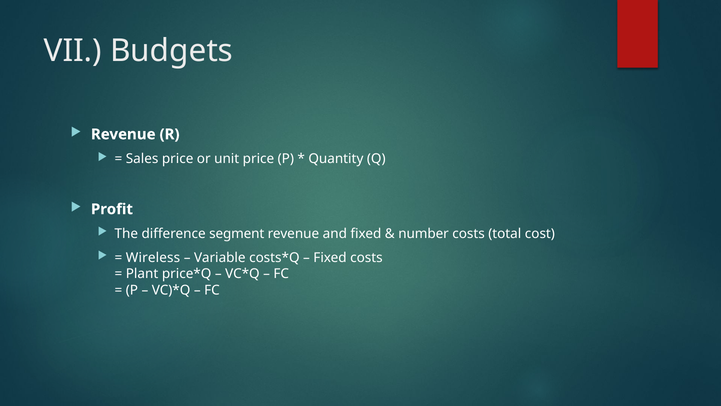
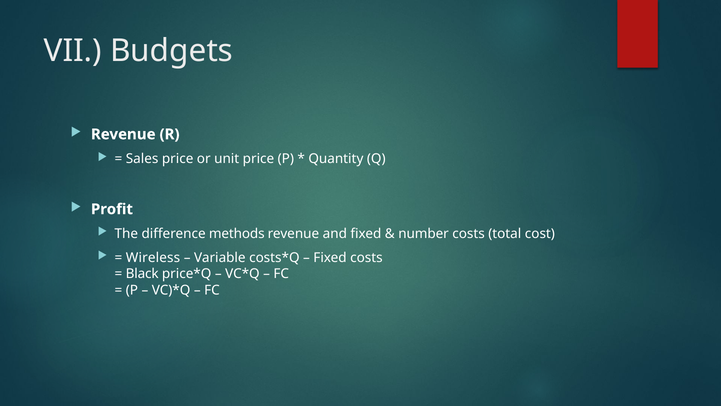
segment: segment -> methods
Plant: Plant -> Black
